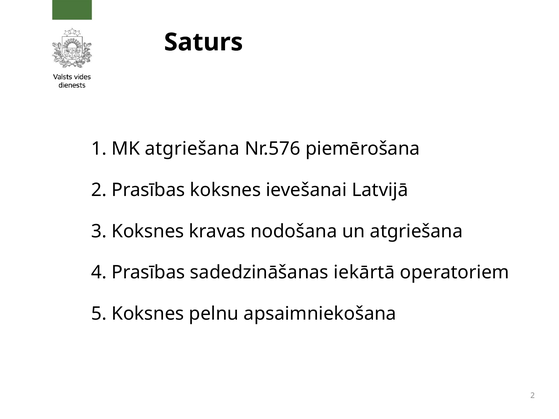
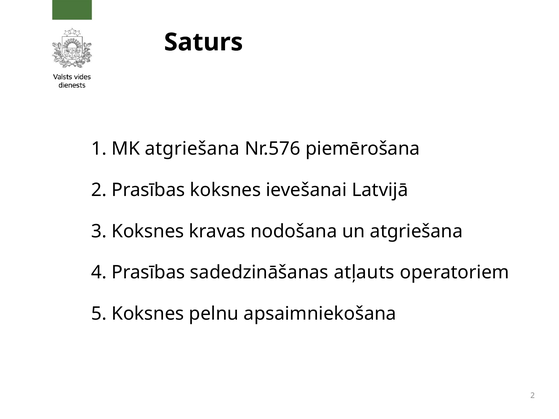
iekārtā: iekārtā -> atļauts
